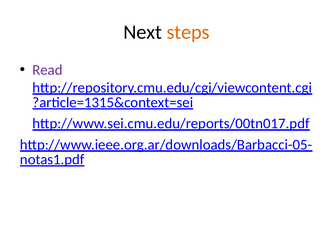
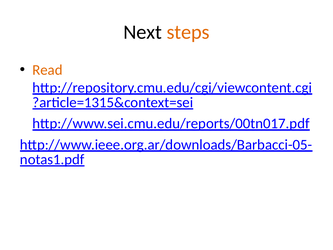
Read colour: purple -> orange
